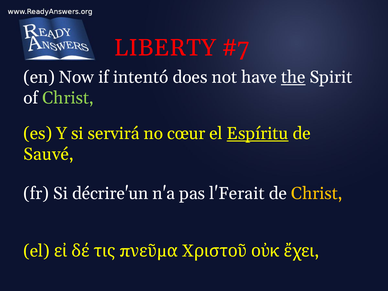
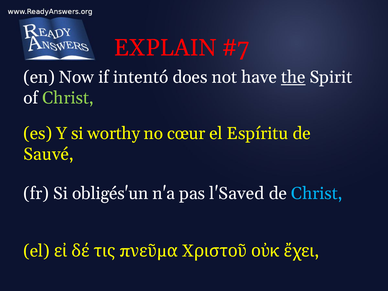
LIBERTY: LIBERTY -> EXPLAIN
servirá: servirá -> worthy
Espíritu underline: present -> none
décrire'un: décrire'un -> obligés'un
l'Ferait: l'Ferait -> l'Saved
Christ at (317, 193) colour: yellow -> light blue
